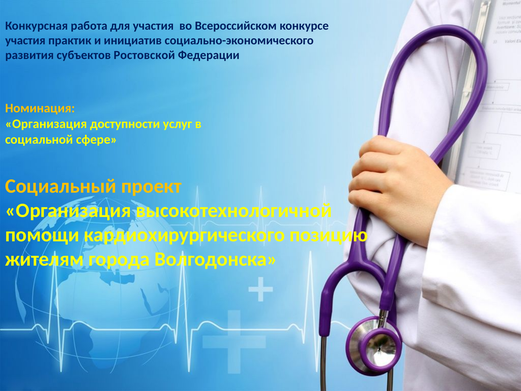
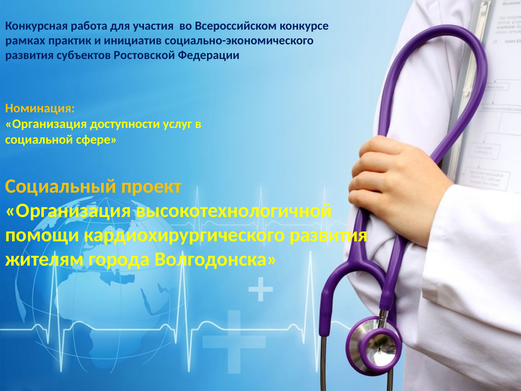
участия at (25, 40): участия -> рамках
кардиохирургического позицию: позицию -> развития
